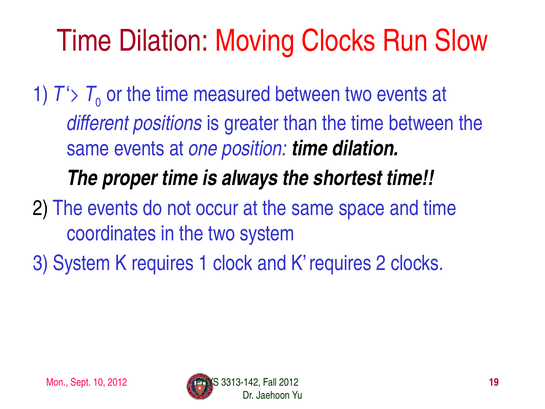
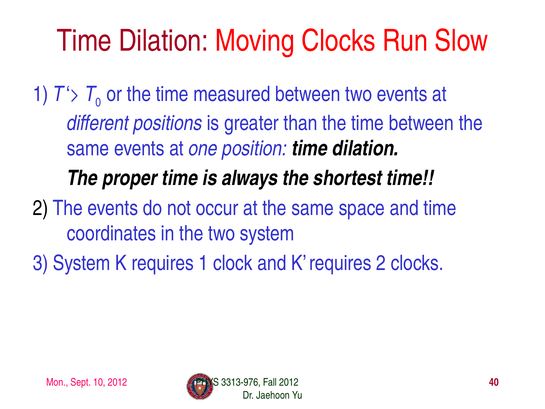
3313-142: 3313-142 -> 3313-976
19: 19 -> 40
